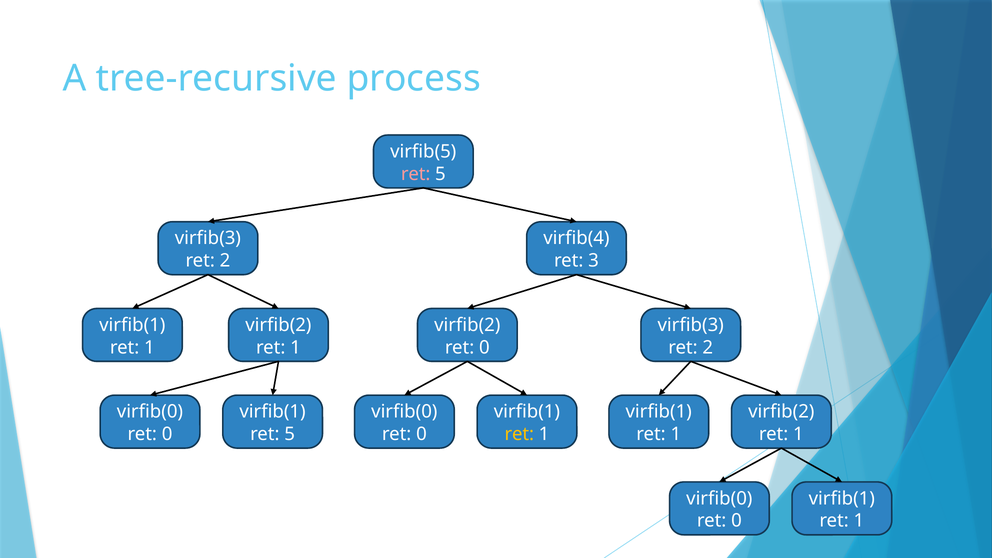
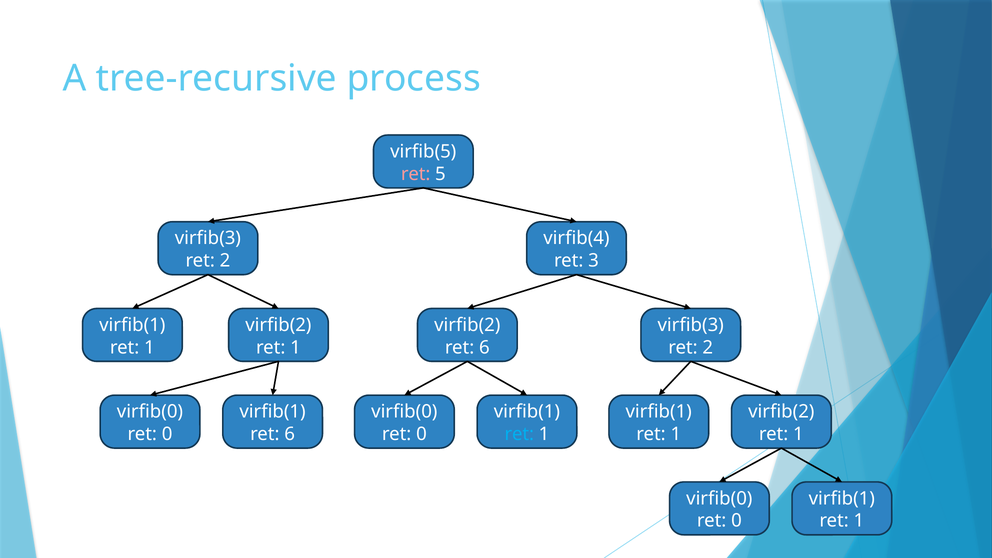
0 at (484, 347): 0 -> 6
5 at (290, 434): 5 -> 6
ret at (519, 434) colour: yellow -> light blue
